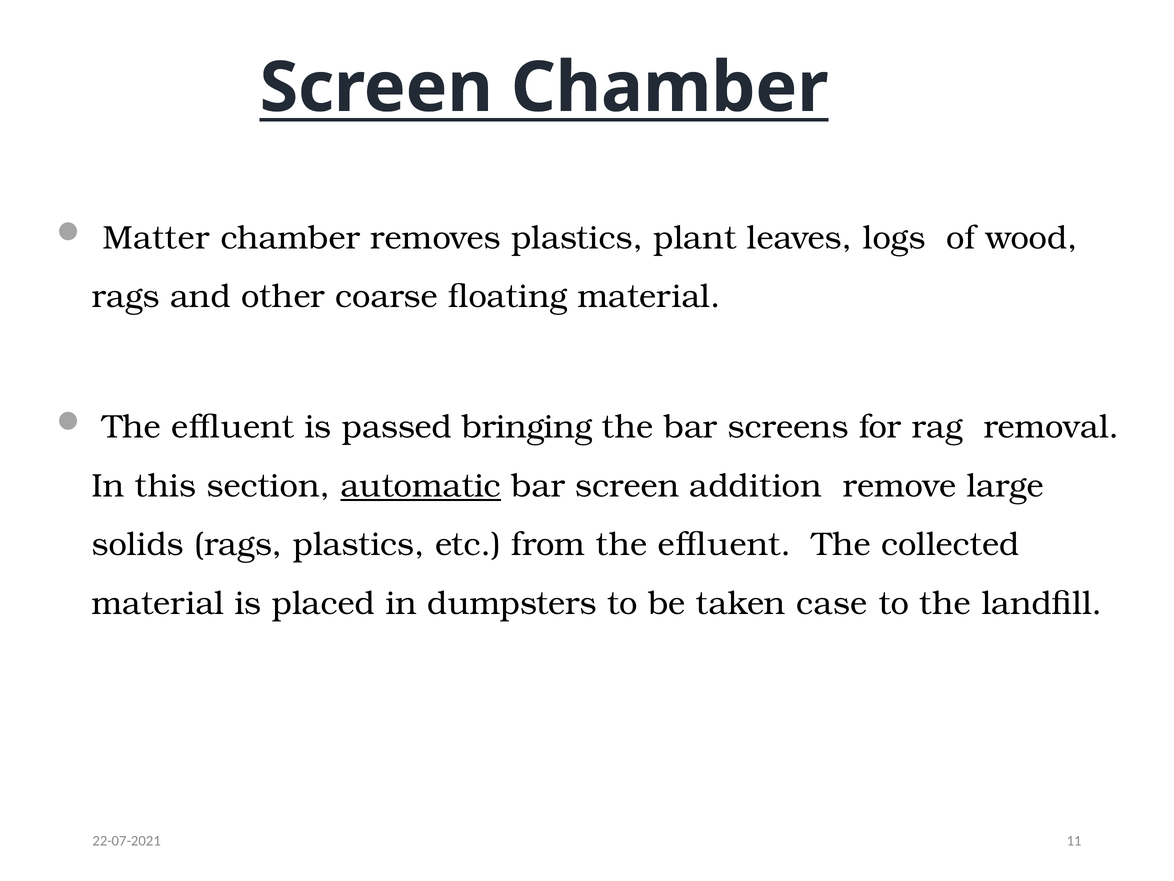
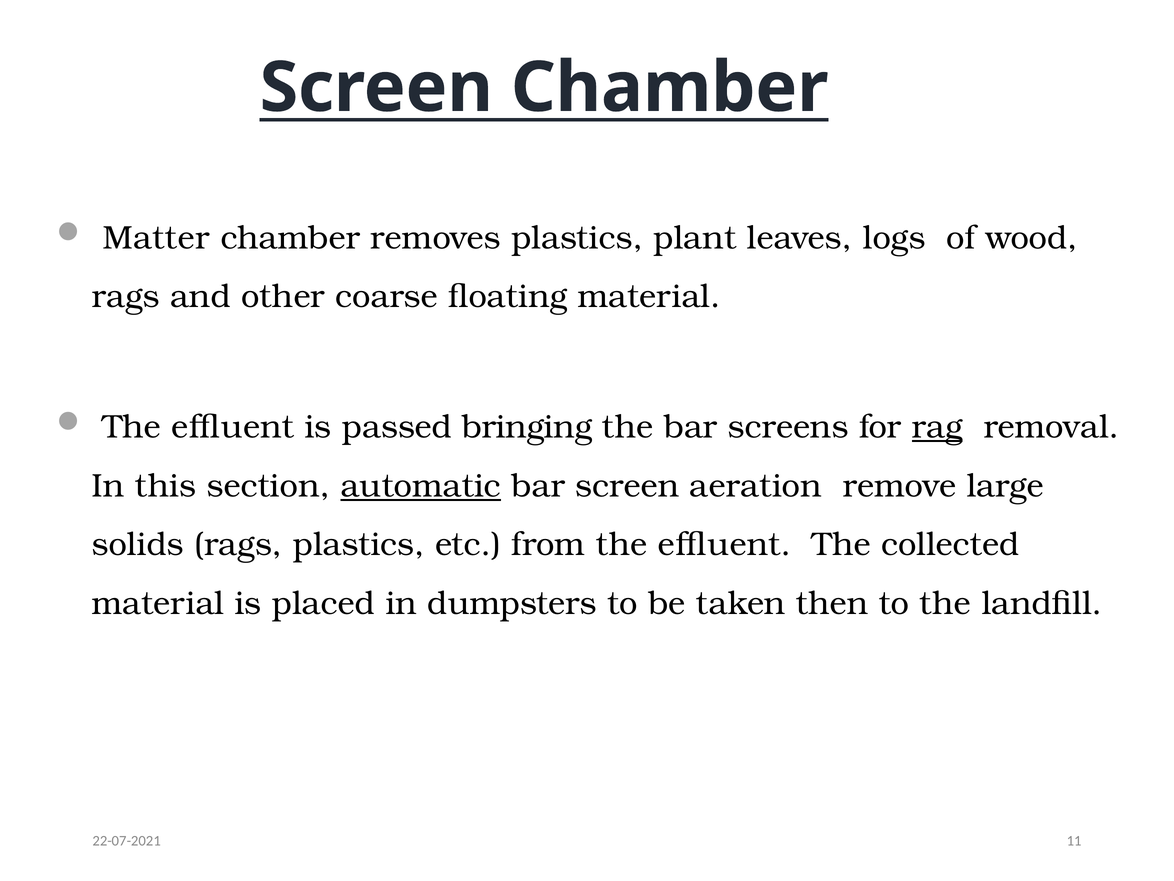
rag underline: none -> present
addition: addition -> aeration
case: case -> then
